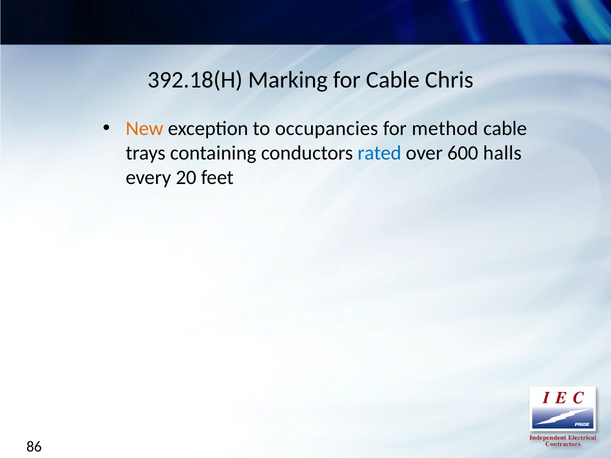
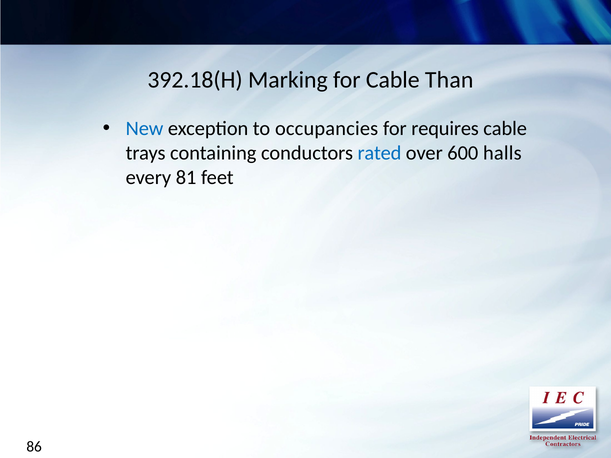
Chris: Chris -> Than
New colour: orange -> blue
method: method -> requires
20: 20 -> 81
